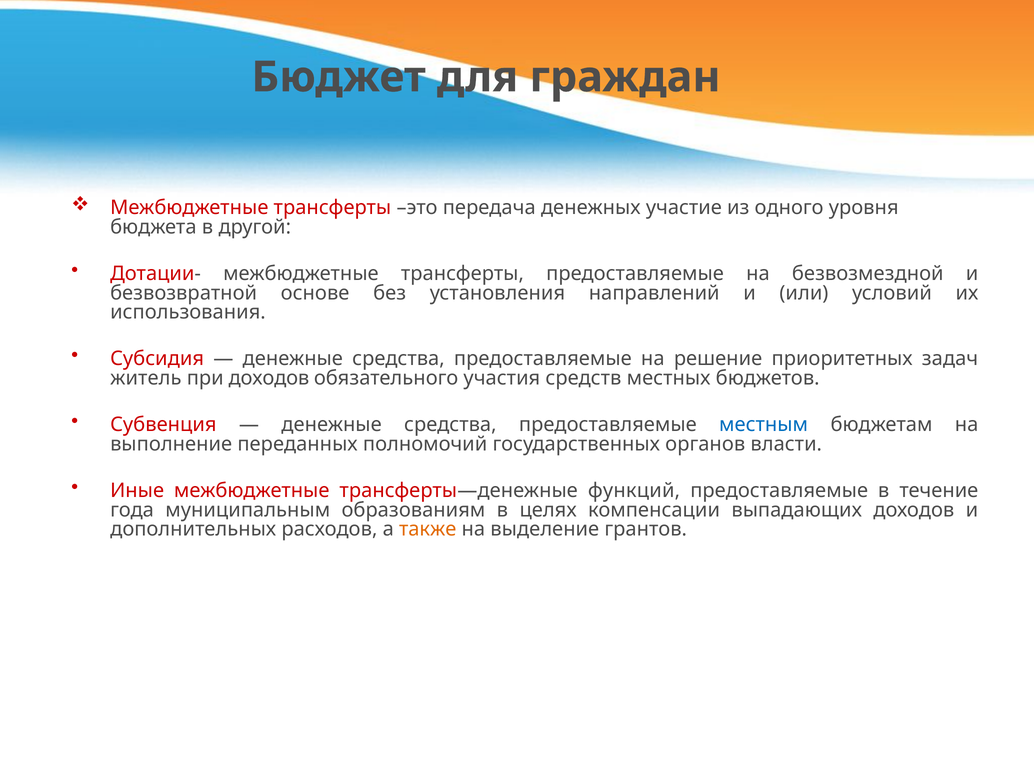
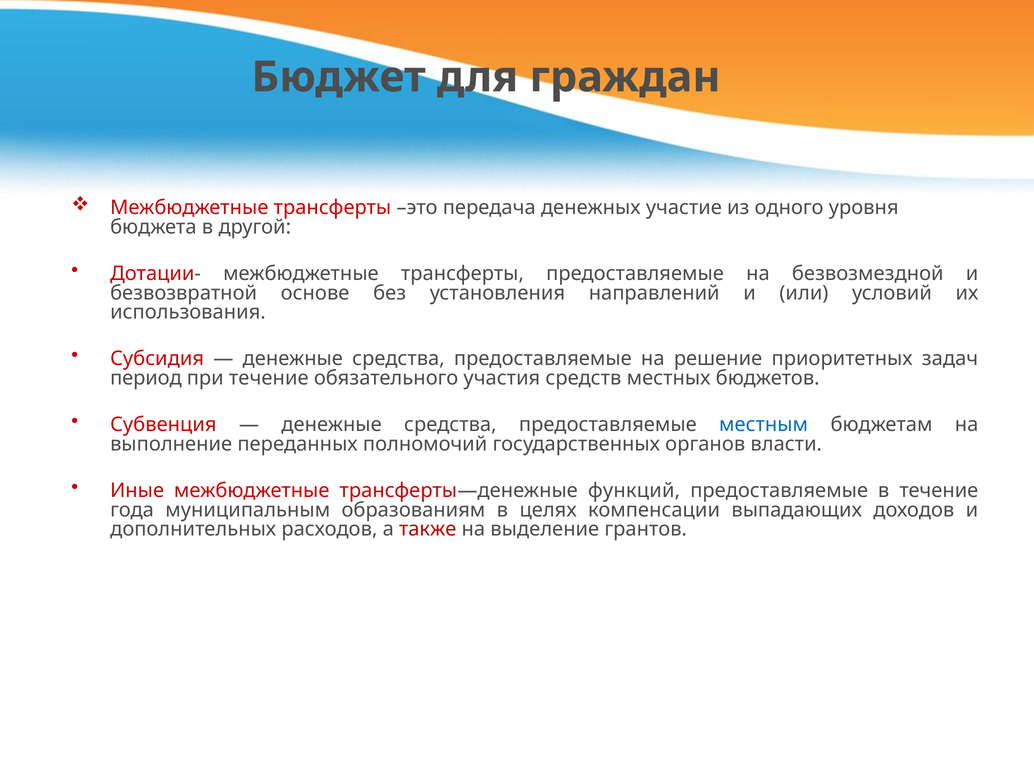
житель: житель -> период
при доходов: доходов -> течение
также colour: orange -> red
